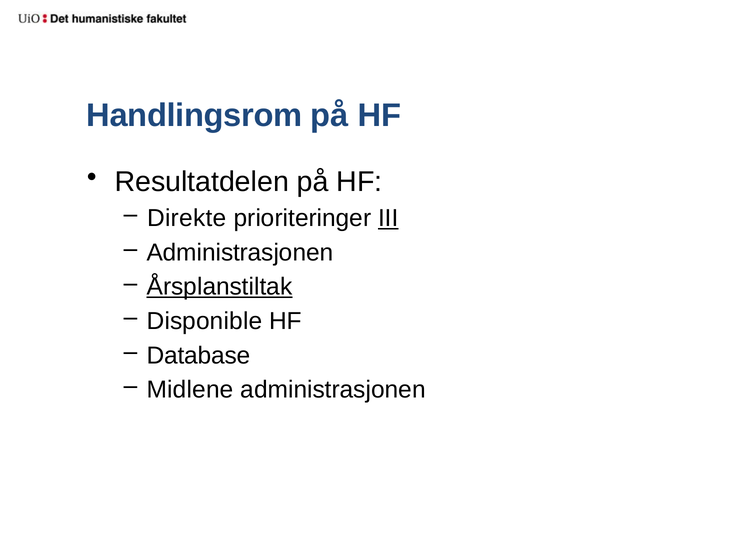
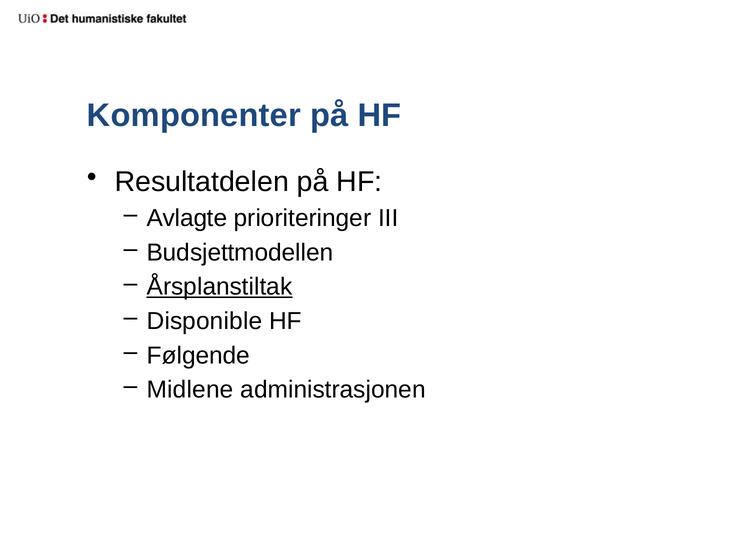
Handlingsrom: Handlingsrom -> Komponenter
Direkte: Direkte -> Avlagte
III underline: present -> none
Administrasjonen at (240, 253): Administrasjonen -> Budsjettmodellen
Database: Database -> Følgende
